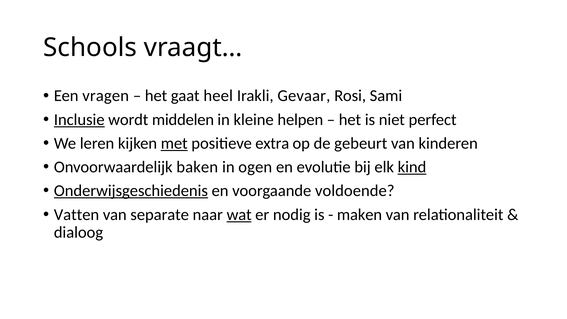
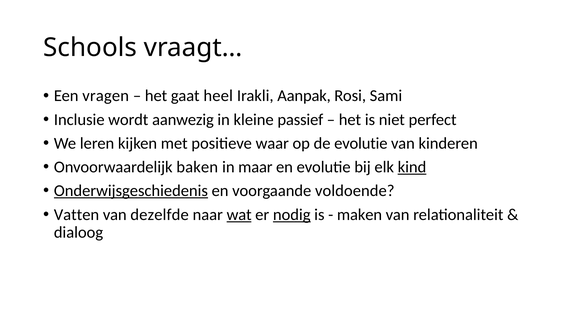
Gevaar: Gevaar -> Aanpak
Inclusie underline: present -> none
middelen: middelen -> aanwezig
helpen: helpen -> passief
met underline: present -> none
extra: extra -> waar
de gebeurt: gebeurt -> evolutie
ogen: ogen -> maar
separate: separate -> dezelfde
nodig underline: none -> present
